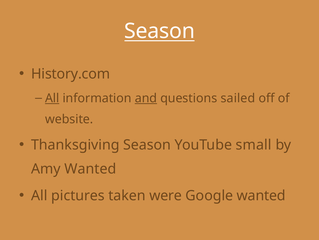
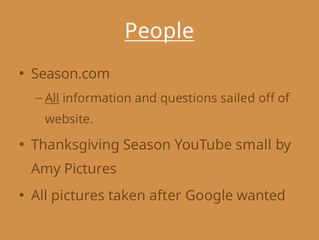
Season at (160, 31): Season -> People
History.com: History.com -> Season.com
and underline: present -> none
Amy Wanted: Wanted -> Pictures
were: were -> after
